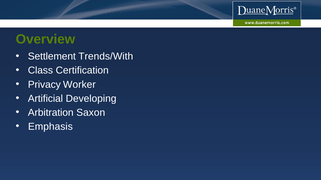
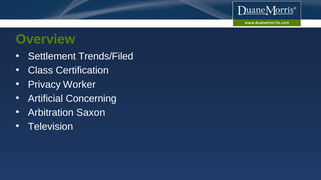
Trends/With: Trends/With -> Trends/Filed
Developing: Developing -> Concerning
Emphasis: Emphasis -> Television
